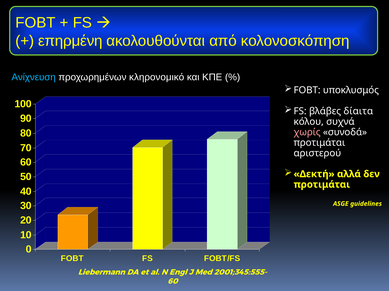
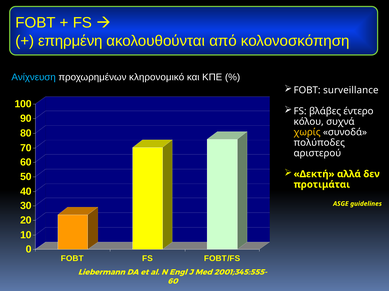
υποκλυσμός: υποκλυσμός -> surveillance
δίαιτα: δίαιτα -> έντερο
χωρίς colour: pink -> yellow
προτιμάται at (319, 143): προτιμάται -> πολύποδες
